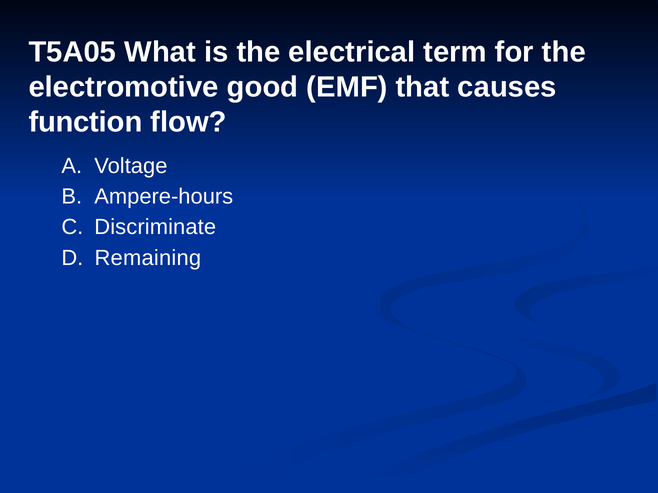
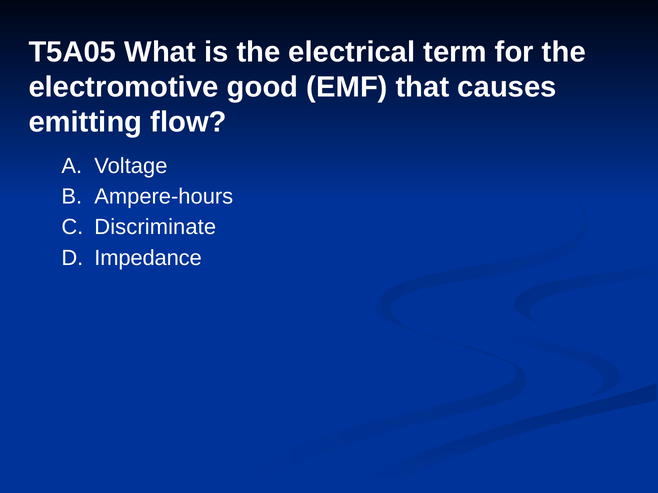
function: function -> emitting
Remaining: Remaining -> Impedance
